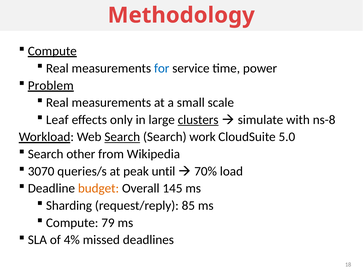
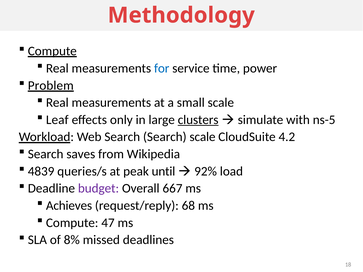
ns-8: ns-8 -> ns-5
Search at (122, 137) underline: present -> none
Search work: work -> scale
5.0: 5.0 -> 4.2
other: other -> saves
3070: 3070 -> 4839
70%: 70% -> 92%
budget colour: orange -> purple
145: 145 -> 667
Sharding: Sharding -> Achieves
85: 85 -> 68
79: 79 -> 47
4%: 4% -> 8%
